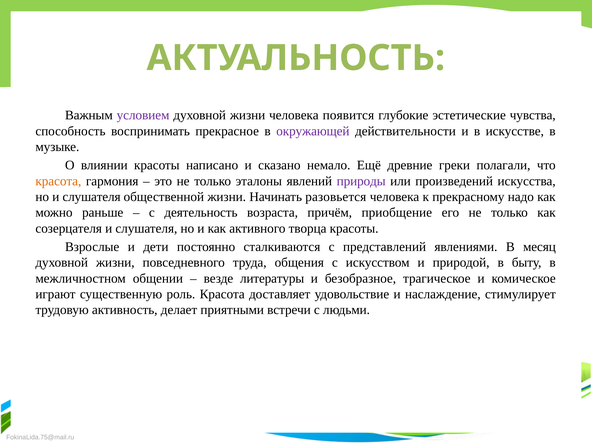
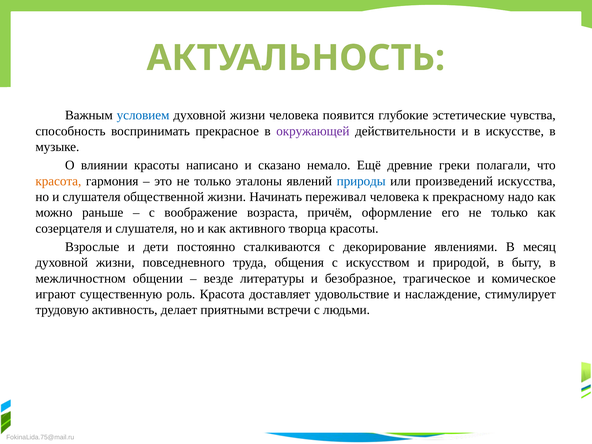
условием colour: purple -> blue
природы colour: purple -> blue
разовьется: разовьется -> переживал
деятельность: деятельность -> воображение
приобщение: приобщение -> оформление
представлений: представлений -> декорирование
